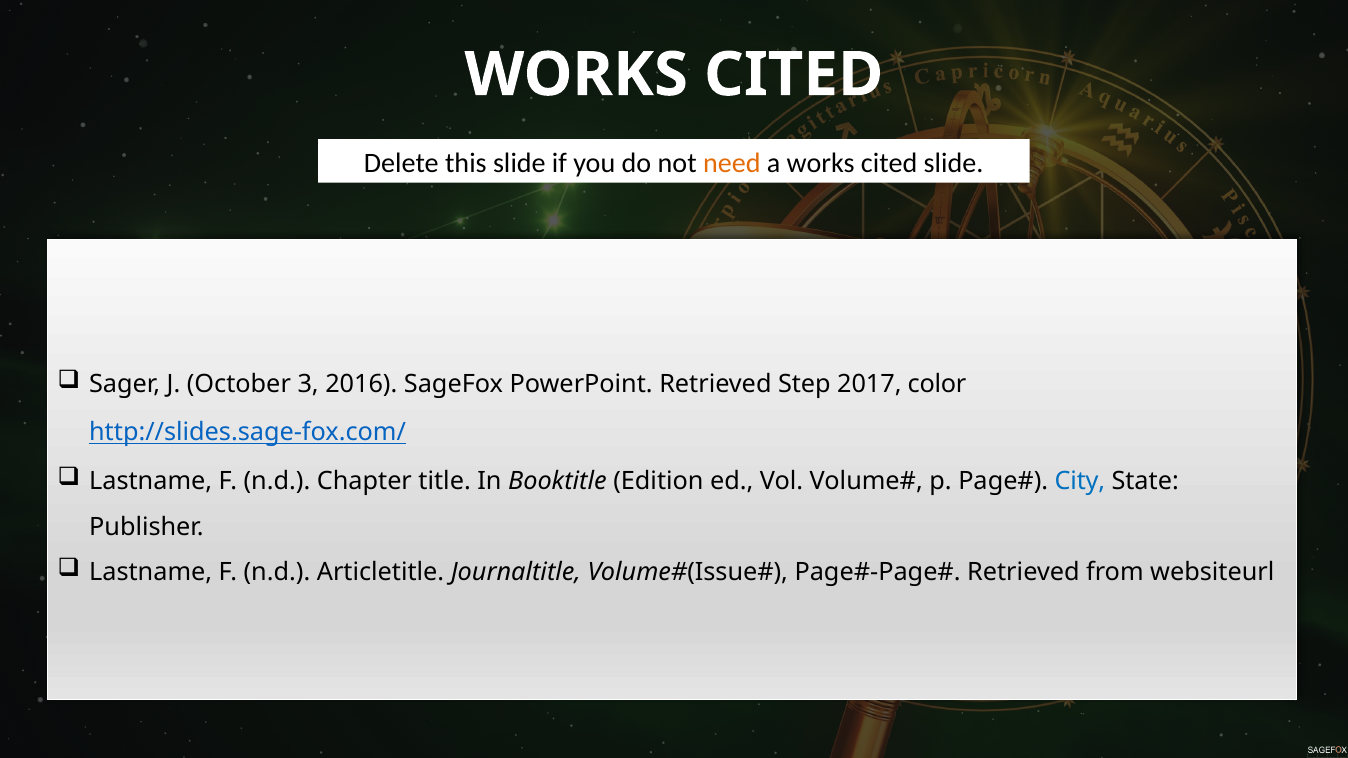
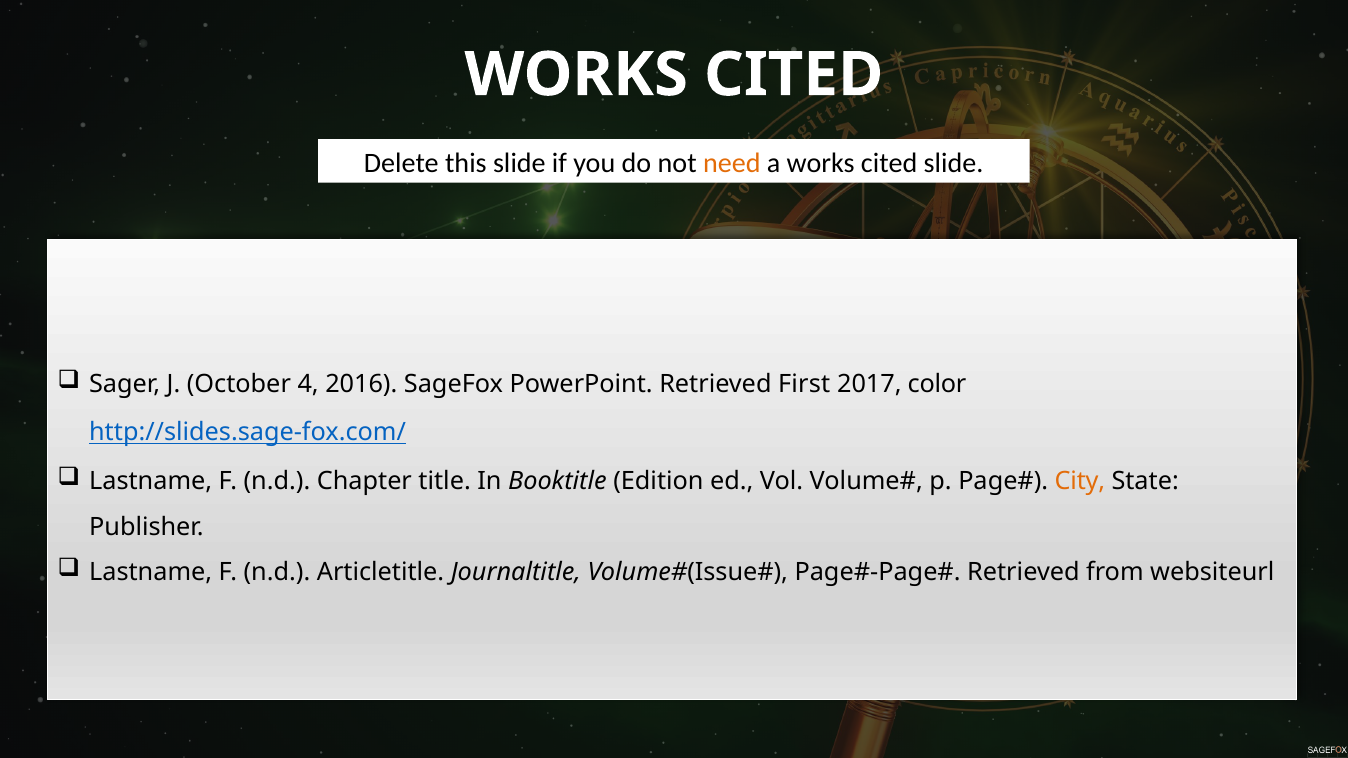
3: 3 -> 4
Step: Step -> First
City colour: blue -> orange
